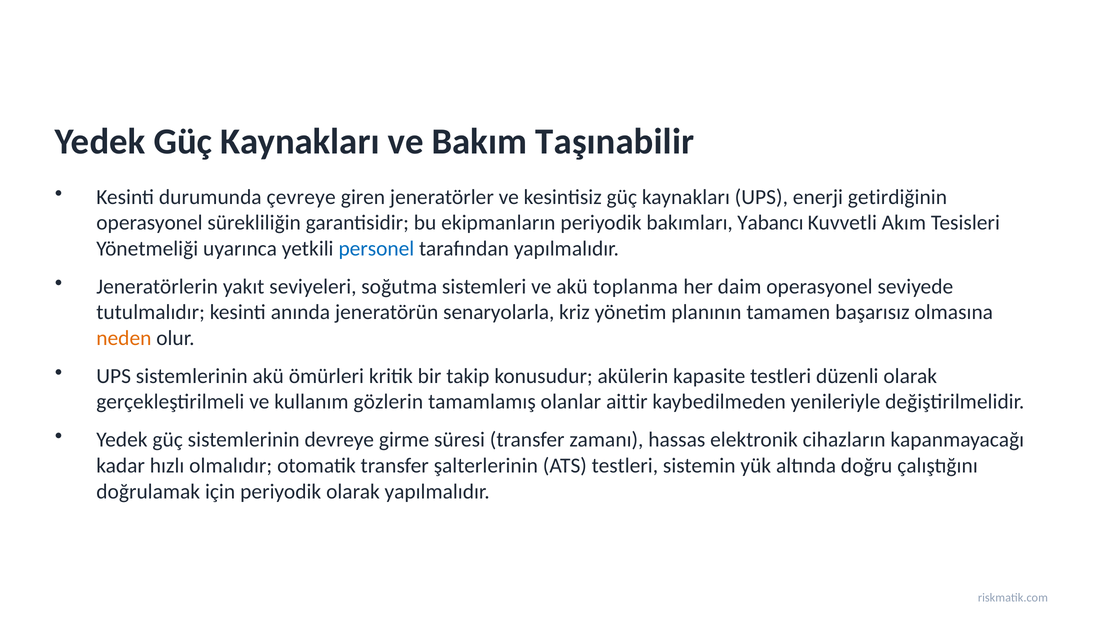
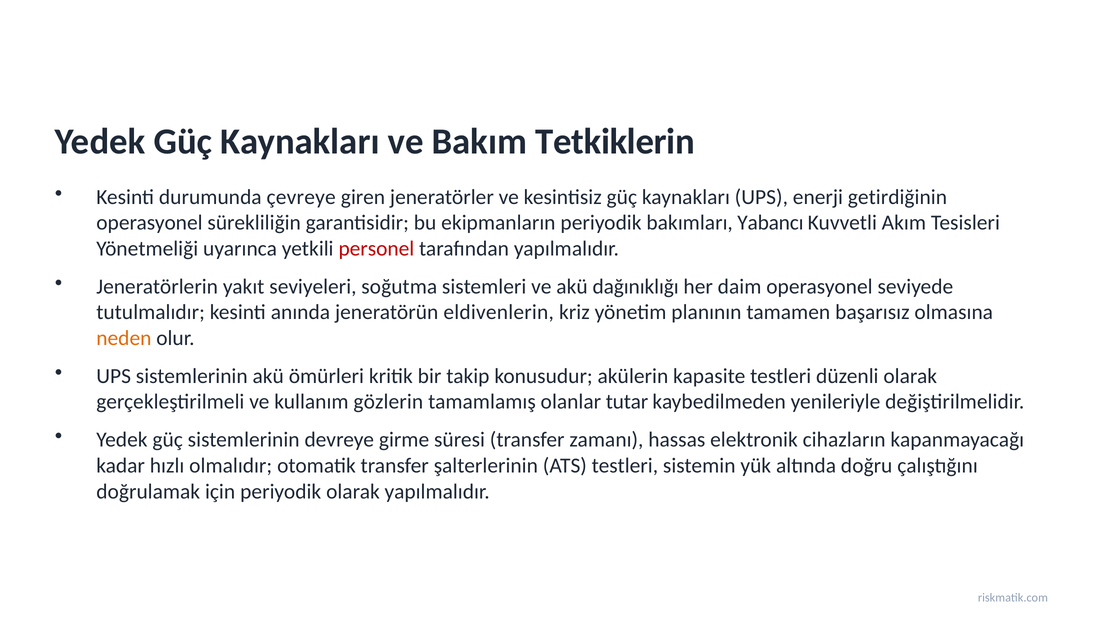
Taşınabilir: Taşınabilir -> Tetkiklerin
personel colour: blue -> red
toplanma: toplanma -> dağınıklığı
senaryolarla: senaryolarla -> eldivenlerin
aittir: aittir -> tutar
